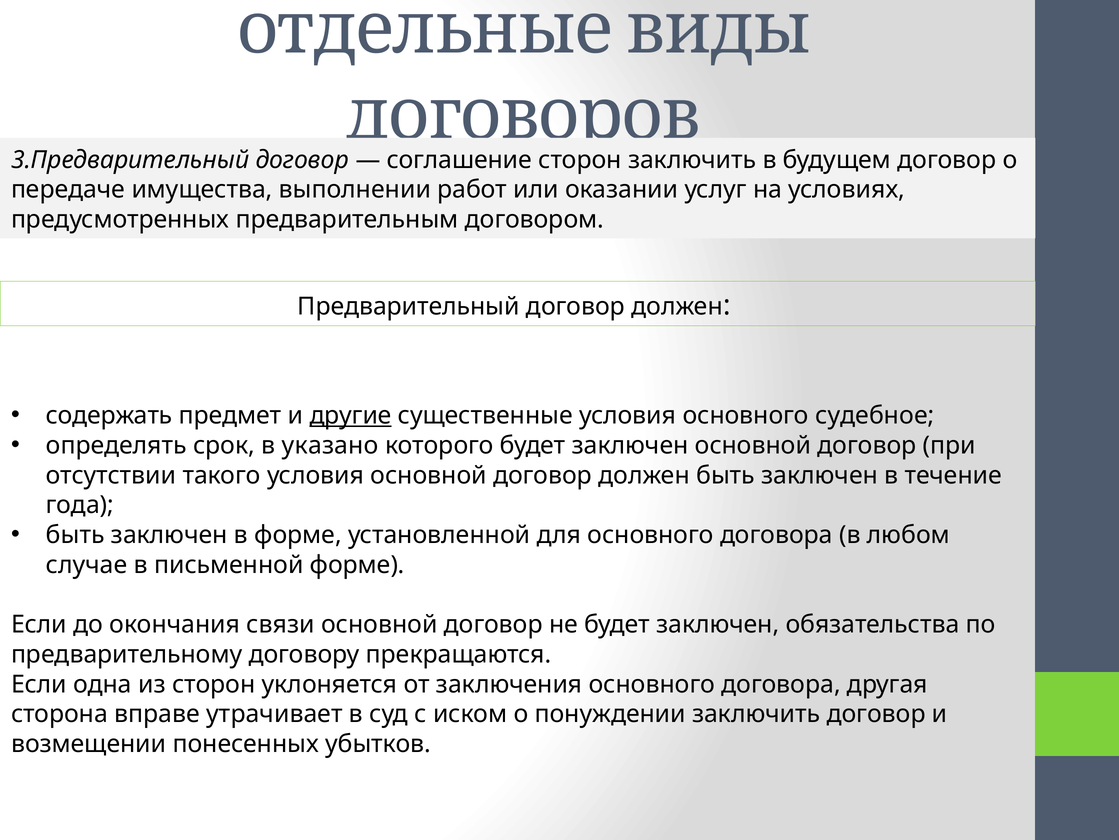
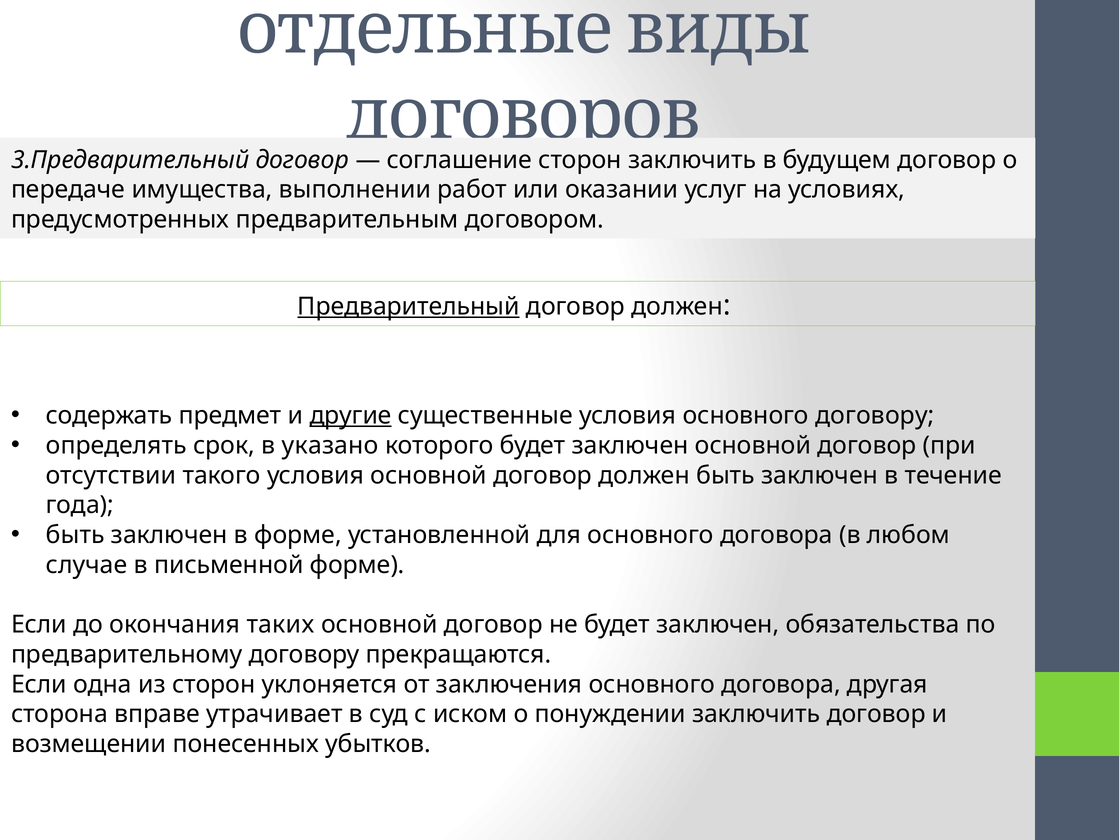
Предварительный underline: none -> present
основного судебное: судебное -> договору
связи: связи -> таких
